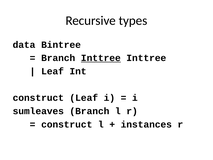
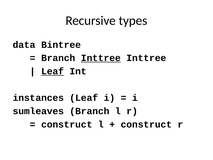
Leaf at (53, 71) underline: none -> present
construct at (38, 98): construct -> instances
instances at (146, 124): instances -> construct
